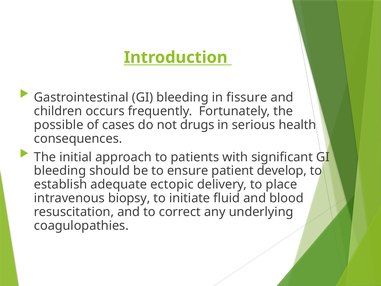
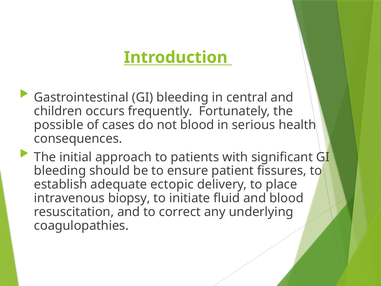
fissure: fissure -> central
not drugs: drugs -> blood
develop: develop -> fissures
